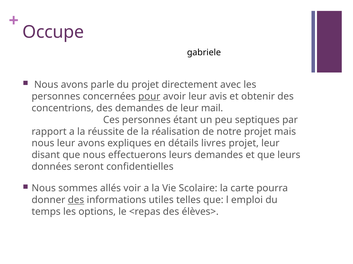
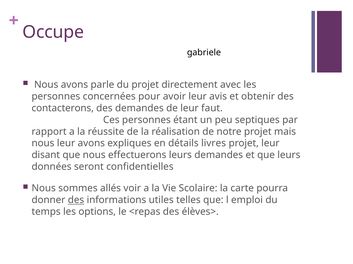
pour underline: present -> none
concentrions: concentrions -> contacterons
mail: mail -> faut
